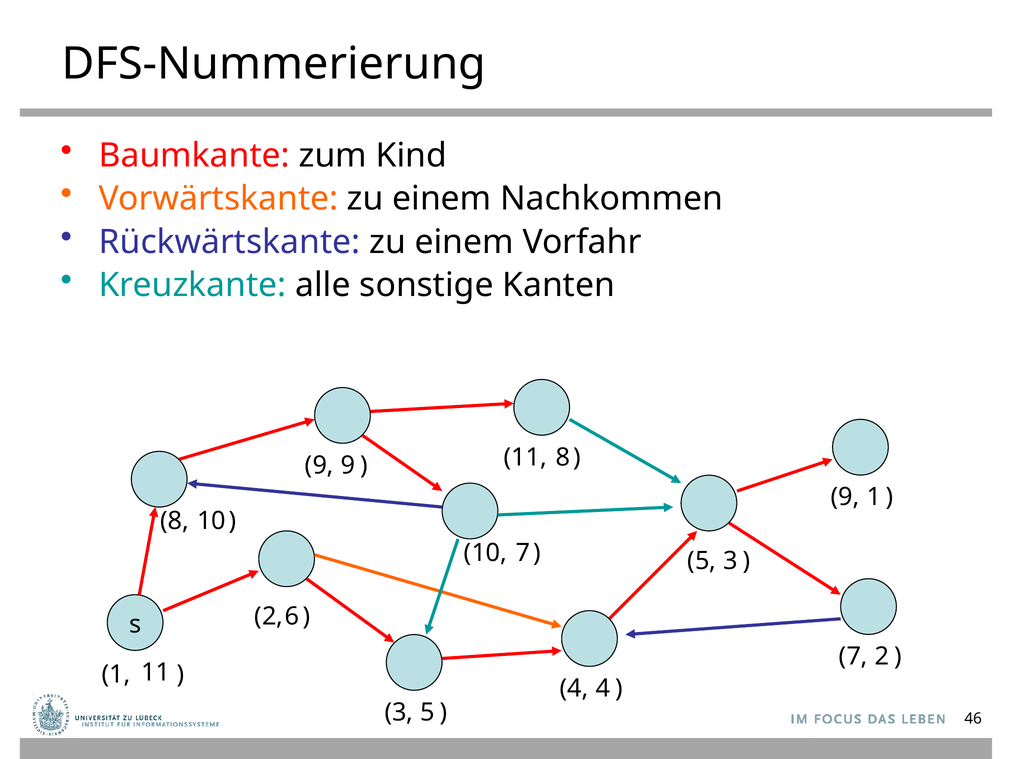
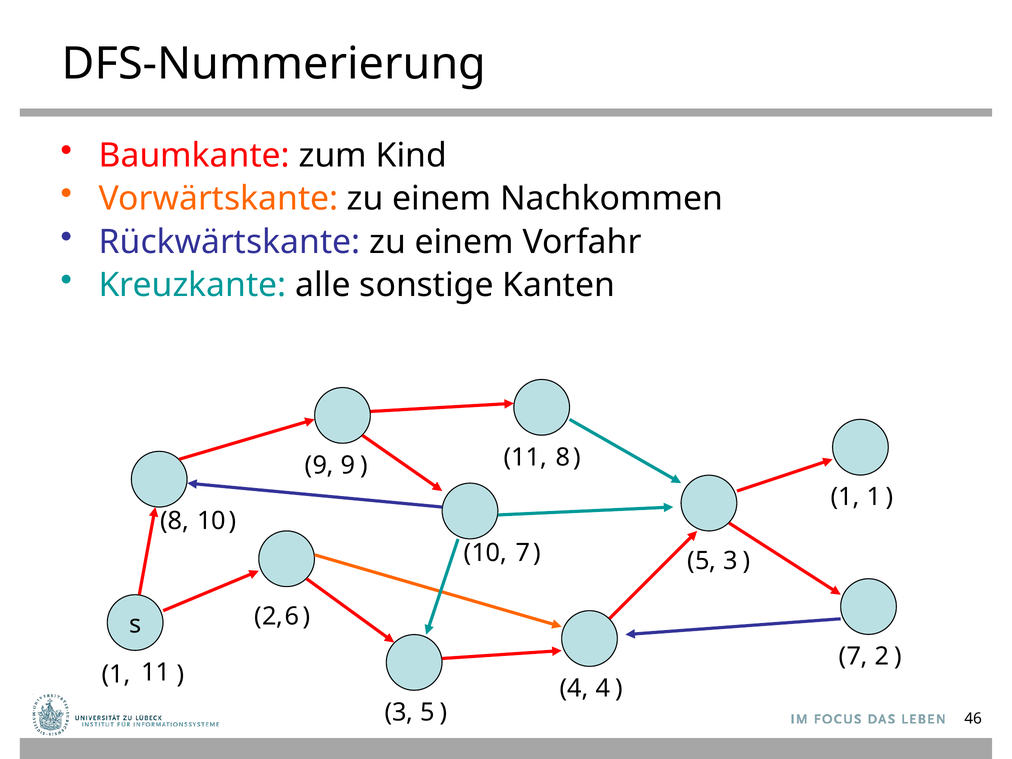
9 at (845, 497): 9 -> 1
